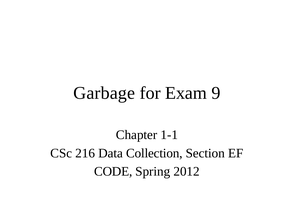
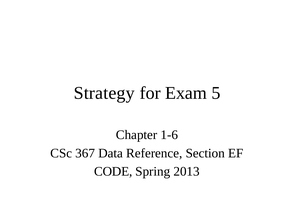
Garbage: Garbage -> Strategy
9: 9 -> 5
1-1: 1-1 -> 1-6
216: 216 -> 367
Collection: Collection -> Reference
2012: 2012 -> 2013
